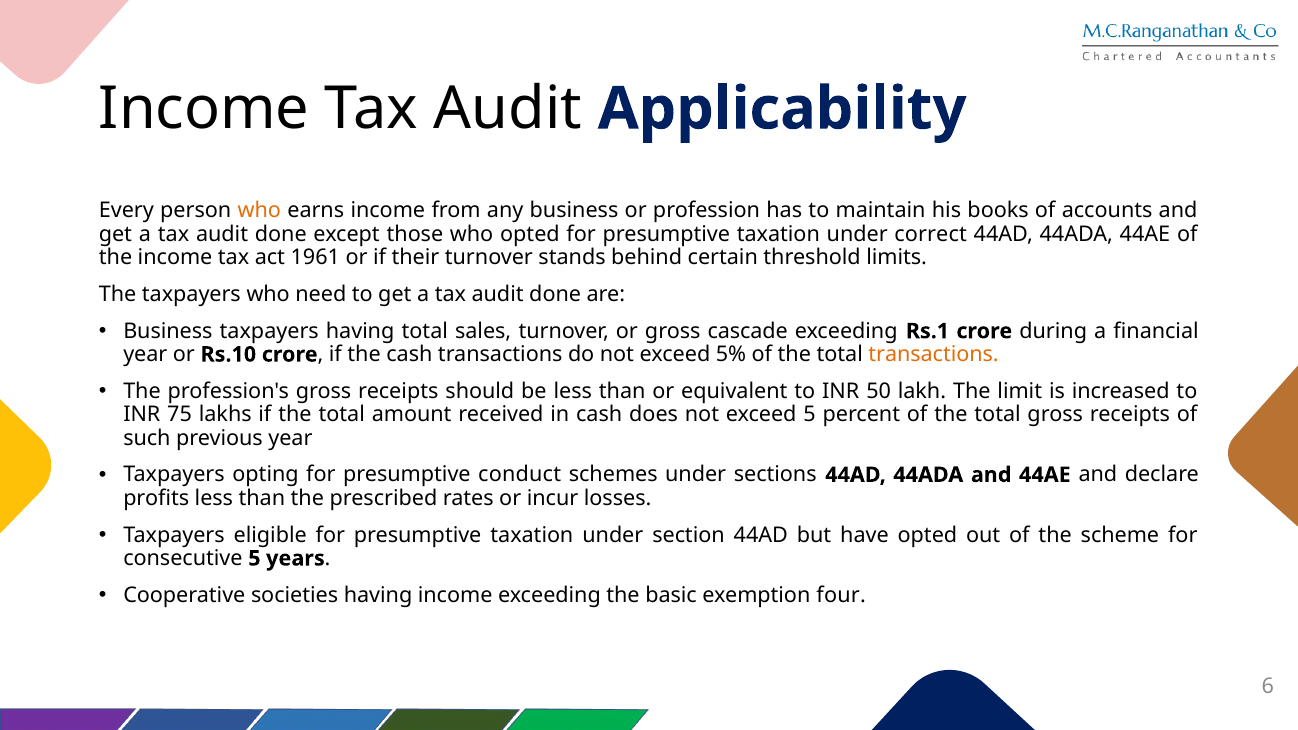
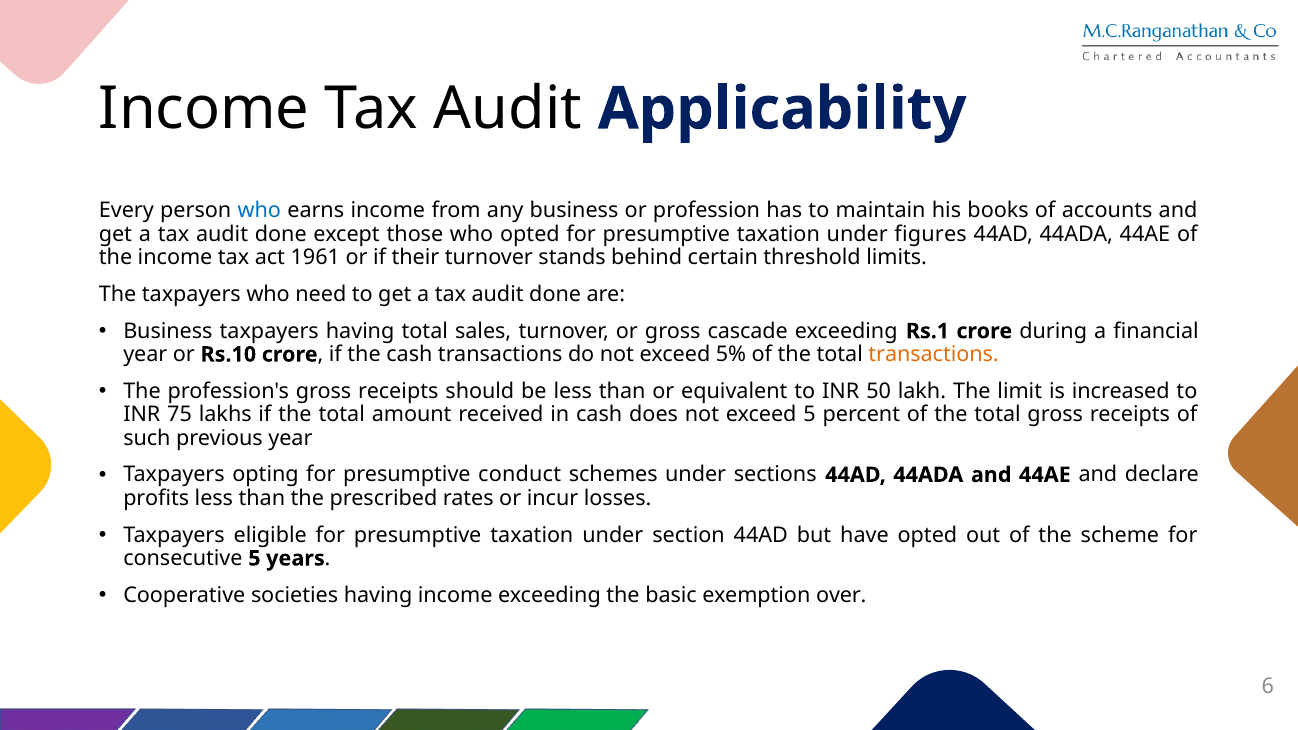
who at (259, 211) colour: orange -> blue
correct: correct -> figures
four: four -> over
